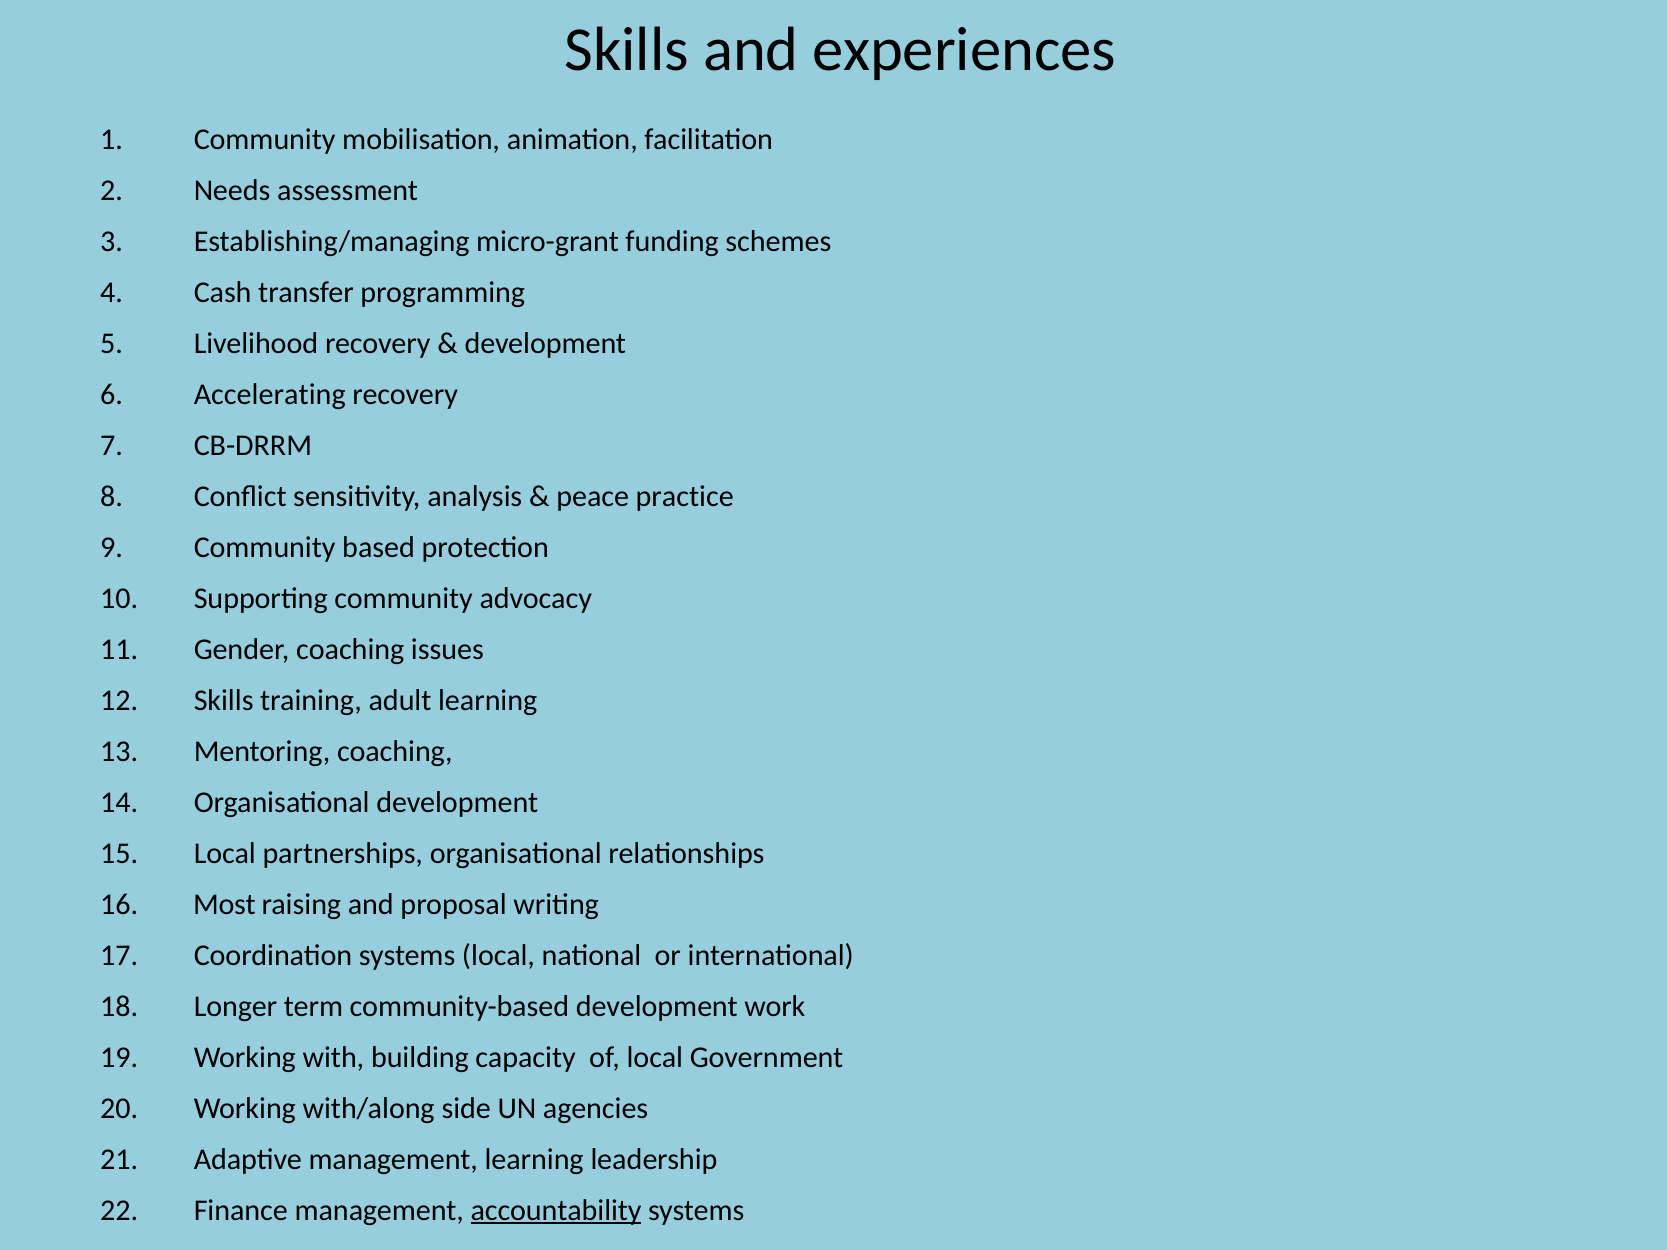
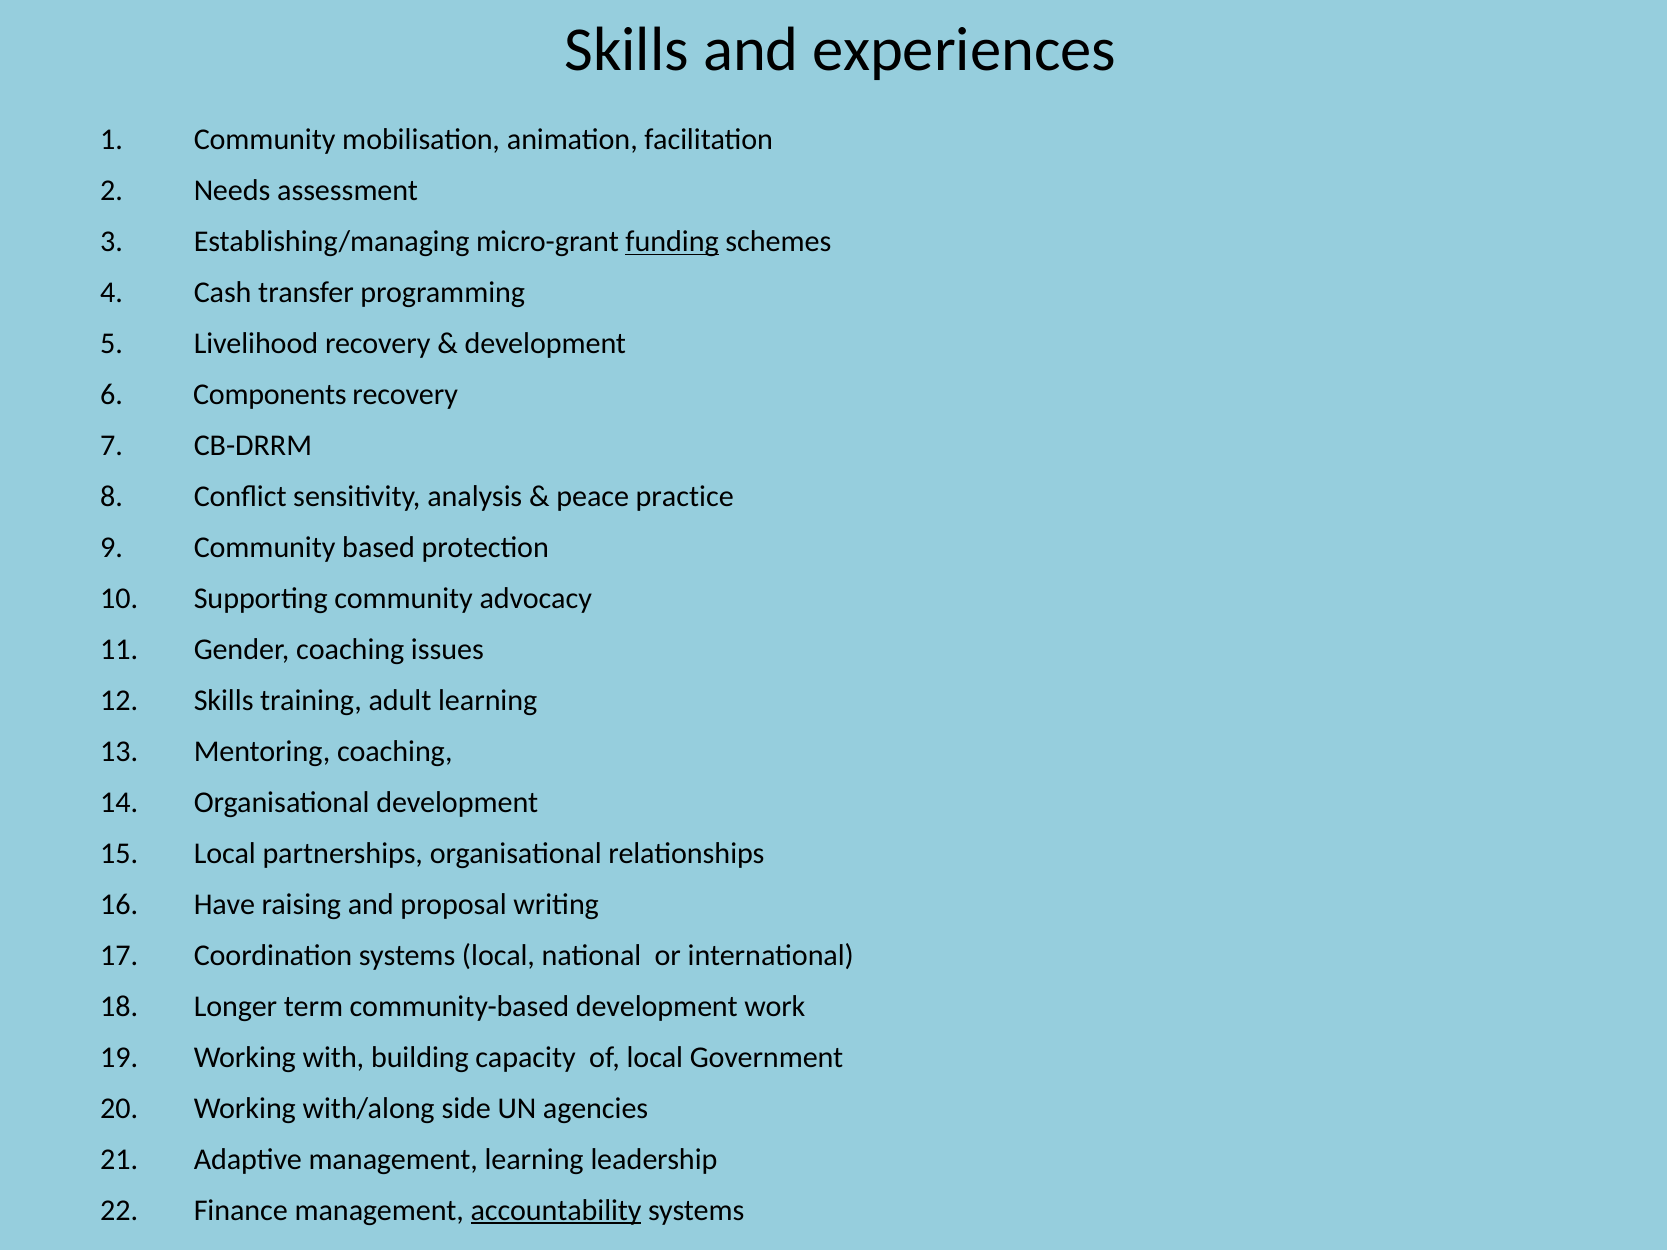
funding underline: none -> present
Accelerating: Accelerating -> Components
Most: Most -> Have
